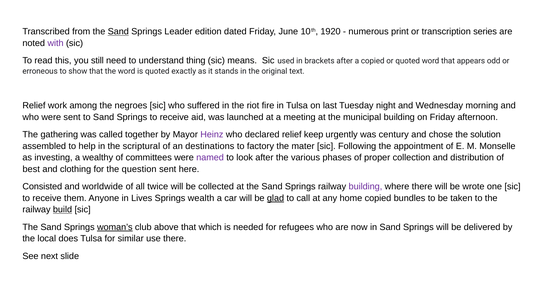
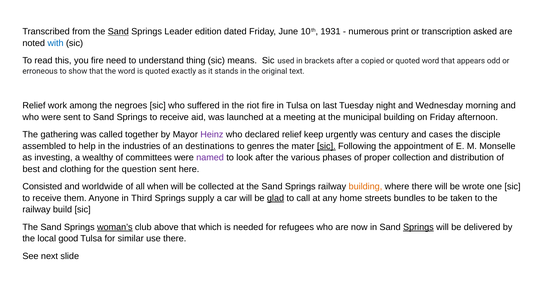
1920: 1920 -> 1931
series: series -> asked
with colour: purple -> blue
you still: still -> fire
chose: chose -> cases
solution: solution -> disciple
scriptural: scriptural -> industries
factory: factory -> genres
sic at (326, 146) underline: none -> present
twice: twice -> when
building at (365, 187) colour: purple -> orange
Lives: Lives -> Third
wealth: wealth -> supply
home copied: copied -> streets
build underline: present -> none
Springs at (418, 227) underline: none -> present
does: does -> good
